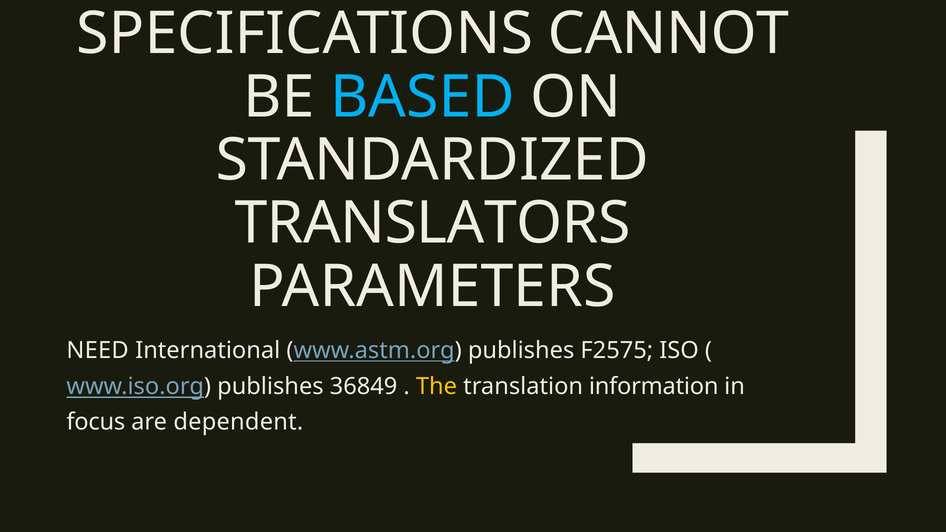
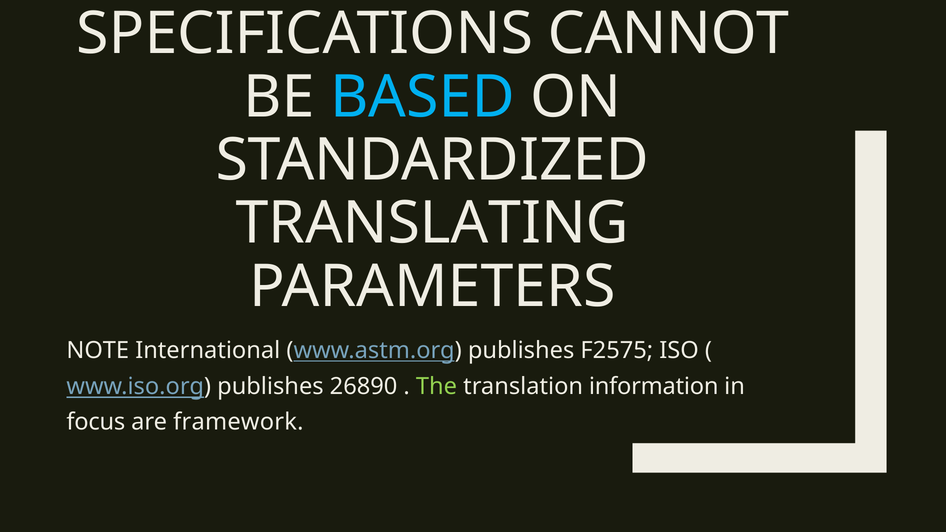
TRANSLATORS: TRANSLATORS -> TRANSLATING
NEED: NEED -> NOTE
36849: 36849 -> 26890
The colour: yellow -> light green
dependent: dependent -> framework
